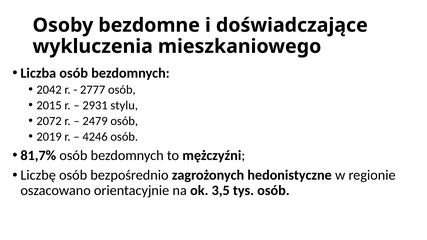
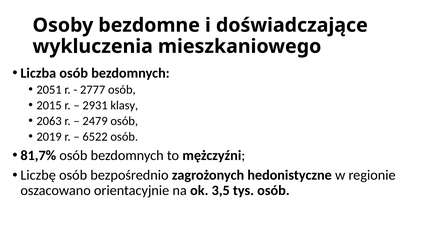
2042: 2042 -> 2051
stylu: stylu -> klasy
2072: 2072 -> 2063
4246: 4246 -> 6522
